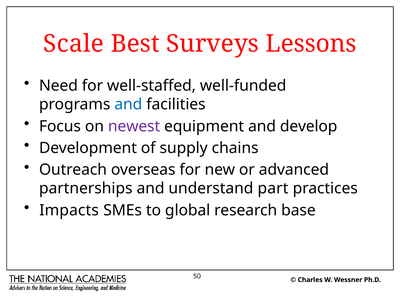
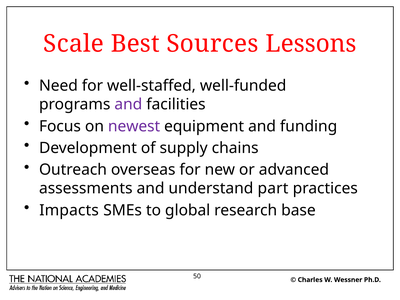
Surveys: Surveys -> Sources
and at (128, 104) colour: blue -> purple
develop: develop -> funding
partnerships: partnerships -> assessments
